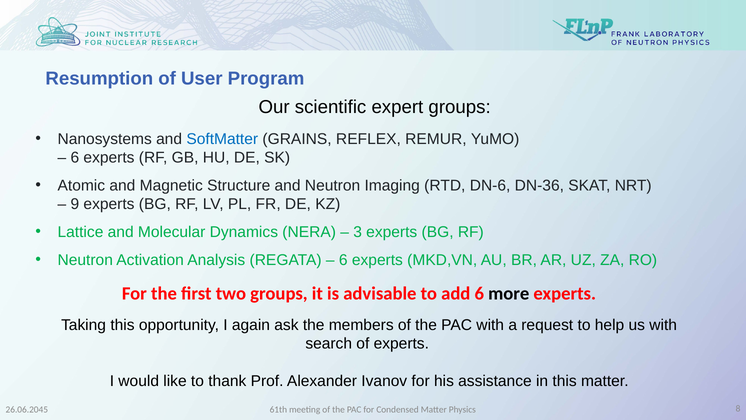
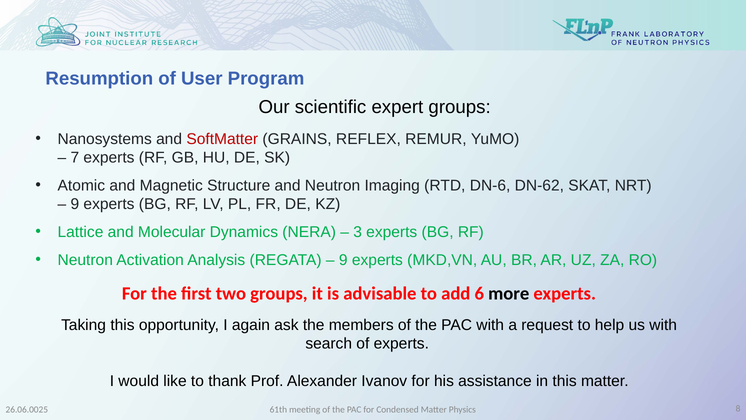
SoftMatter colour: blue -> red
6 at (75, 157): 6 -> 7
DN-36: DN-36 -> DN-62
6 at (343, 260): 6 -> 9
26.06.2045: 26.06.2045 -> 26.06.0025
